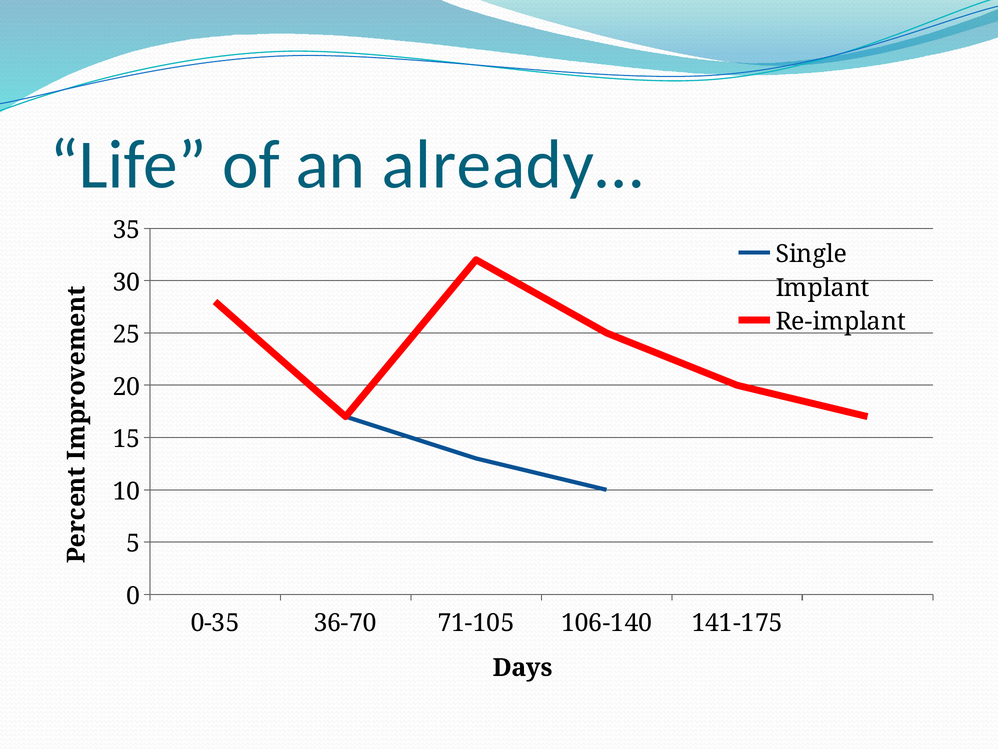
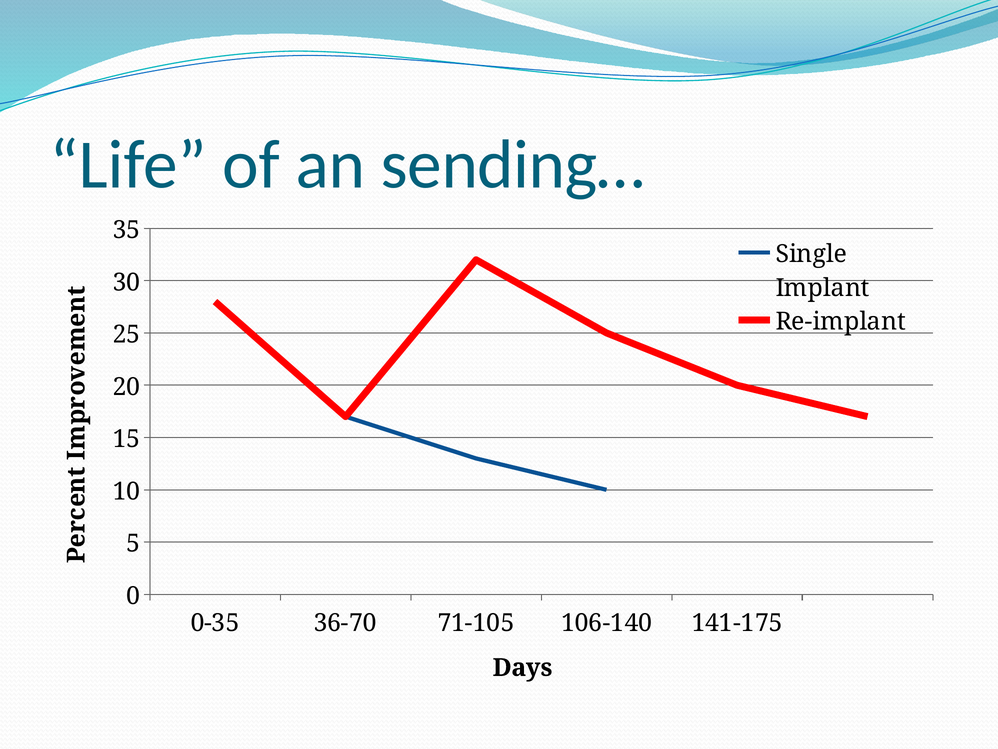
already…: already… -> sending…
